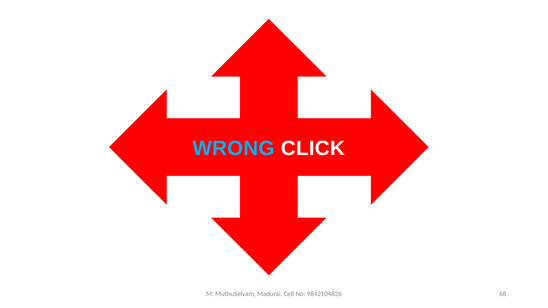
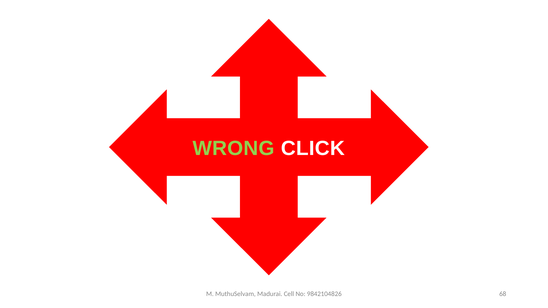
WRONG colour: light blue -> light green
